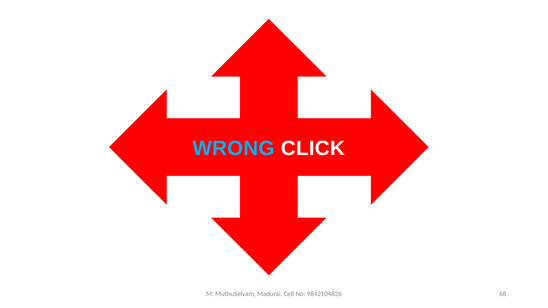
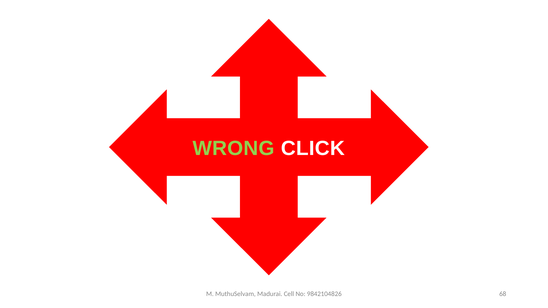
WRONG colour: light blue -> light green
